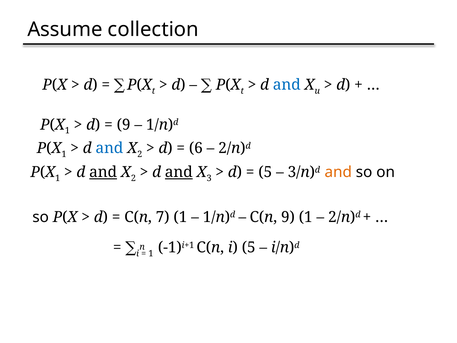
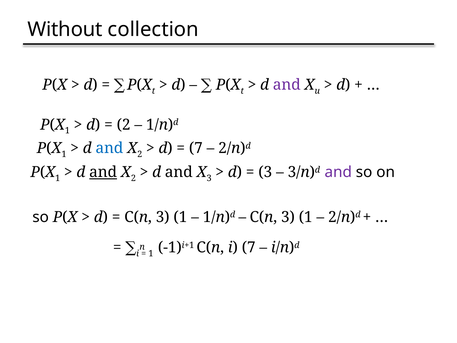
Assume: Assume -> Without
and at (287, 85) colour: blue -> purple
9 at (124, 125): 9 -> 2
6 at (196, 148): 6 -> 7
and at (179, 172) underline: present -> none
5 at (265, 172): 5 -> 3
and at (338, 172) colour: orange -> purple
7 at (163, 217): 7 -> 3
9 at (288, 217): 9 -> 3
i 5: 5 -> 7
